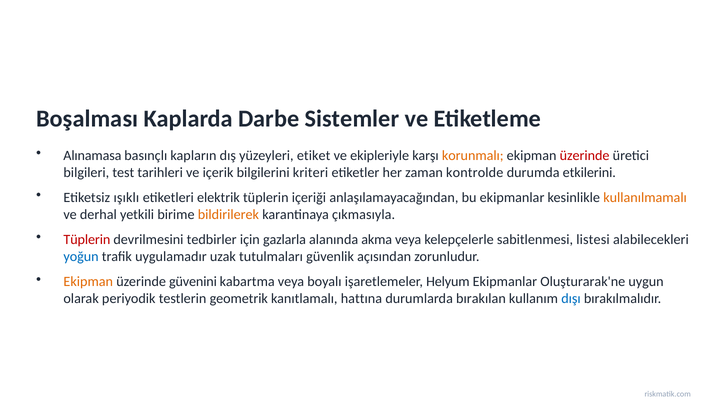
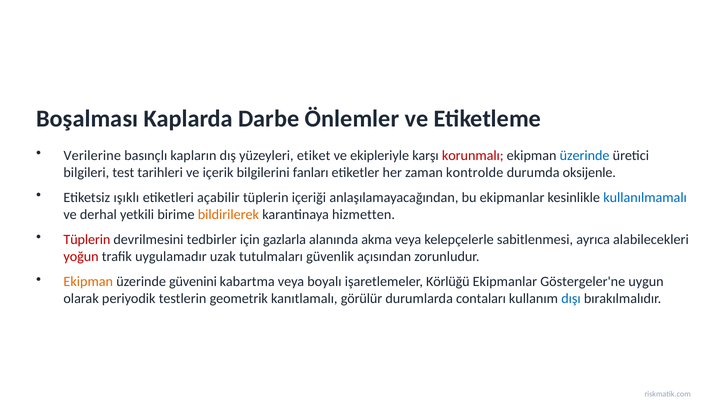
Sistemler: Sistemler -> Önlemler
Alınamasa: Alınamasa -> Verilerine
korunmalı colour: orange -> red
üzerinde at (585, 155) colour: red -> blue
kriteri: kriteri -> fanları
etkilerini: etkilerini -> oksijenle
elektrik: elektrik -> açabilir
kullanılmamalı colour: orange -> blue
çıkmasıyla: çıkmasıyla -> hizmetten
listesi: listesi -> ayrıca
yoğun colour: blue -> red
Helyum: Helyum -> Körlüğü
Oluşturarak'ne: Oluşturarak'ne -> Göstergeler'ne
hattına: hattına -> görülür
bırakılan: bırakılan -> contaları
